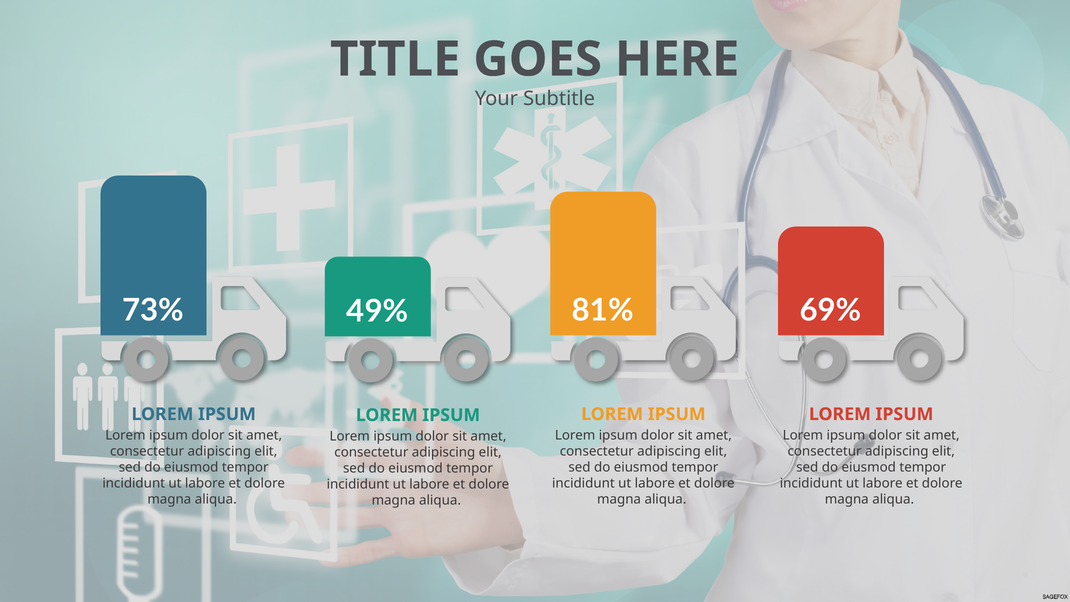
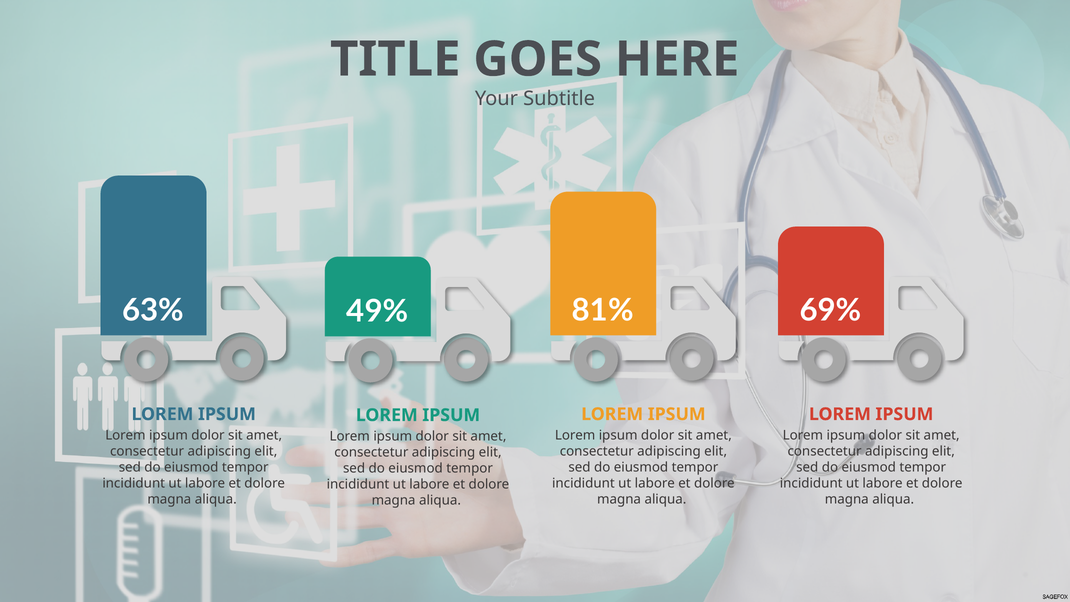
73%: 73% -> 63%
